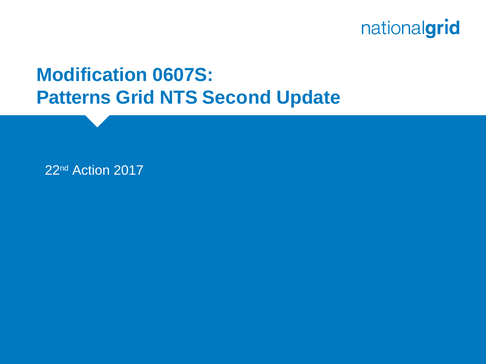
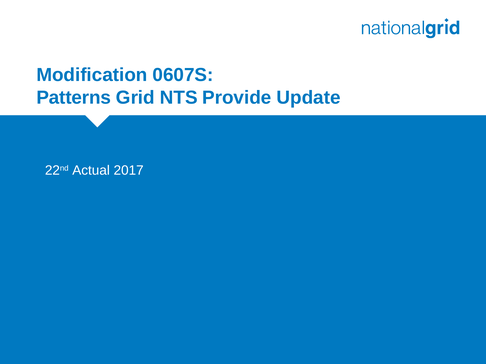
Second: Second -> Provide
Action: Action -> Actual
